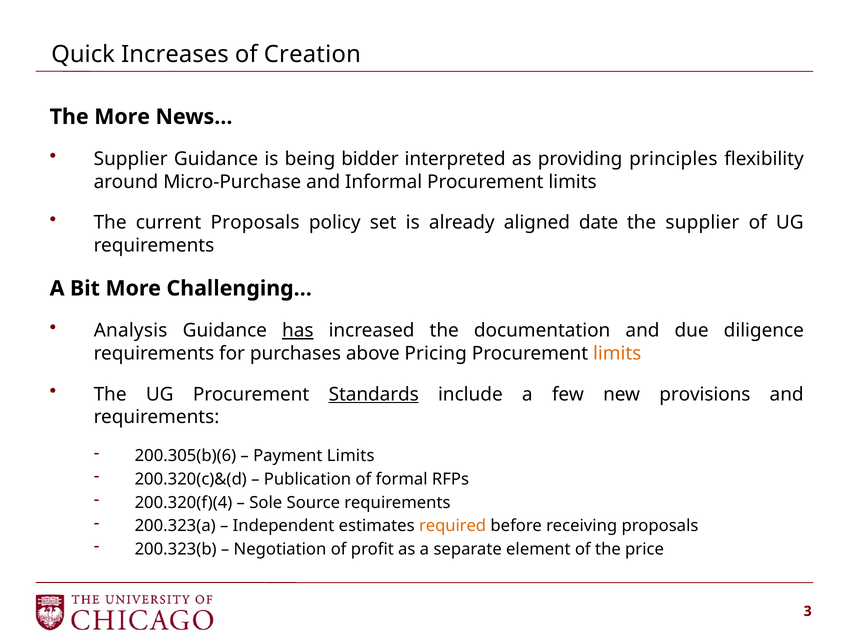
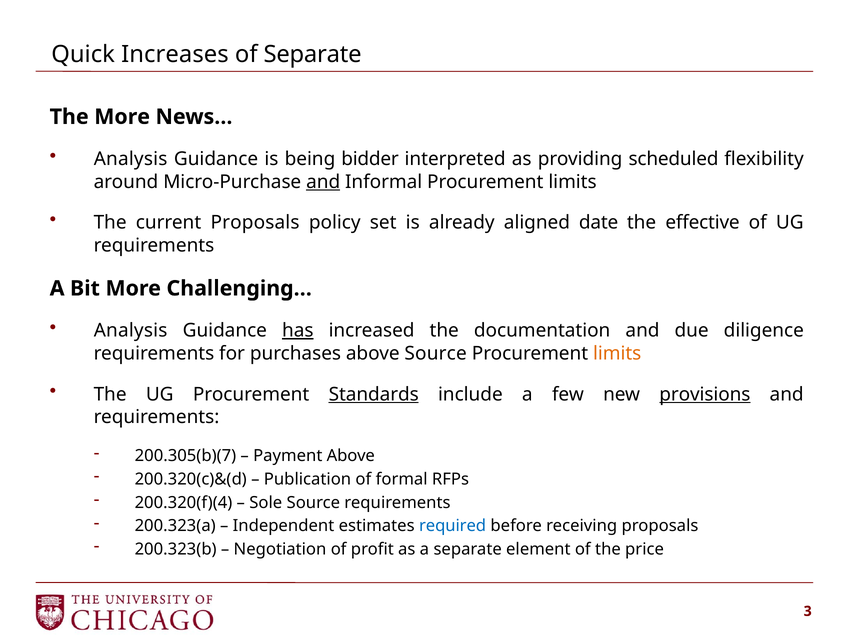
of Creation: Creation -> Separate
Supplier at (131, 159): Supplier -> Analysis
principles: principles -> scheduled
and at (323, 182) underline: none -> present
the supplier: supplier -> effective
above Pricing: Pricing -> Source
provisions underline: none -> present
200.305(b)(6: 200.305(b)(6 -> 200.305(b)(7
Payment Limits: Limits -> Above
required colour: orange -> blue
